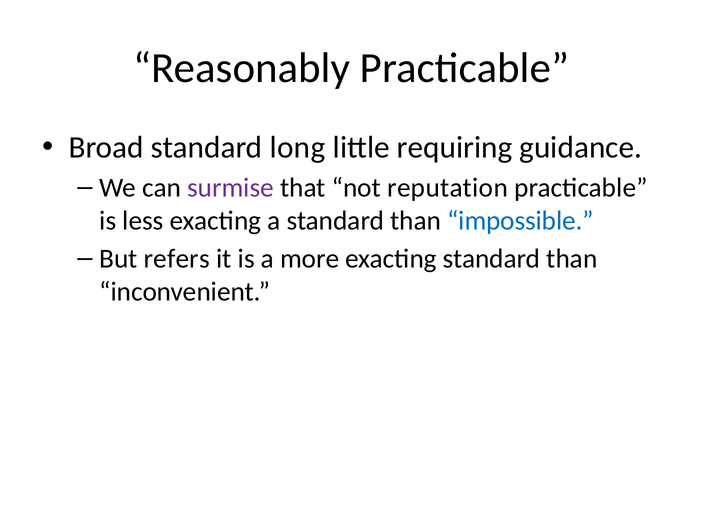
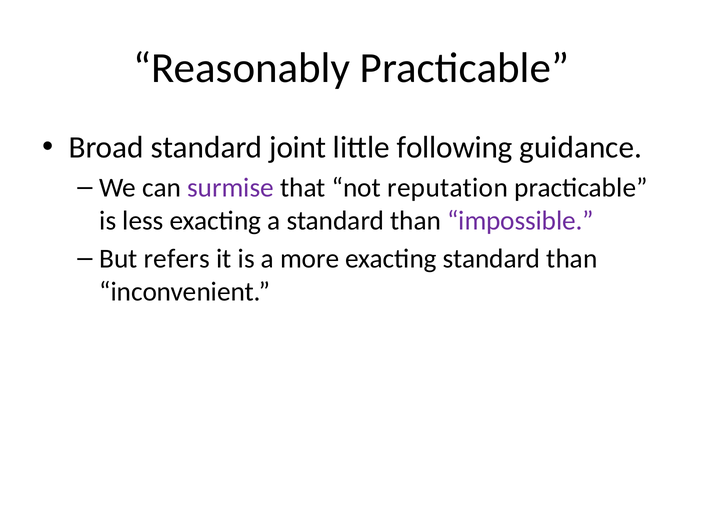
long: long -> joint
requiring: requiring -> following
impossible colour: blue -> purple
